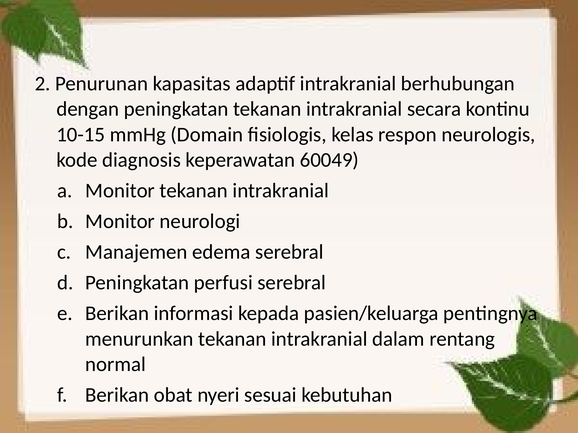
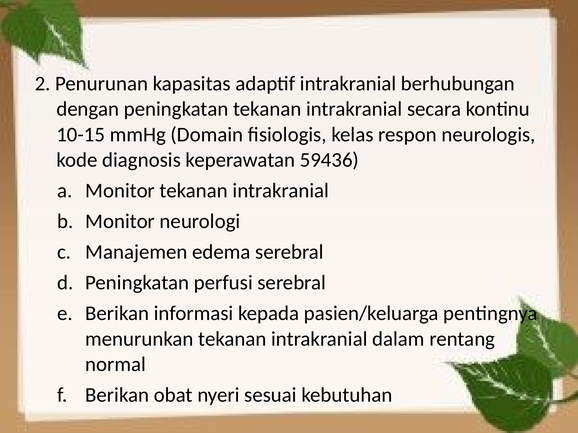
60049: 60049 -> 59436
